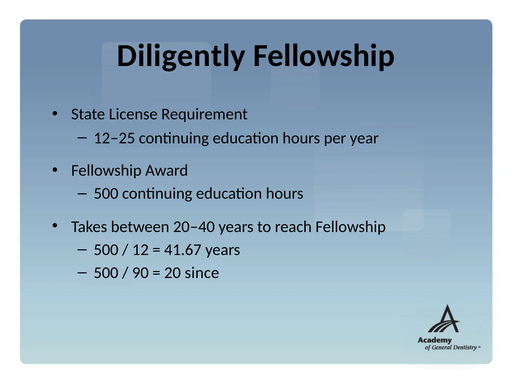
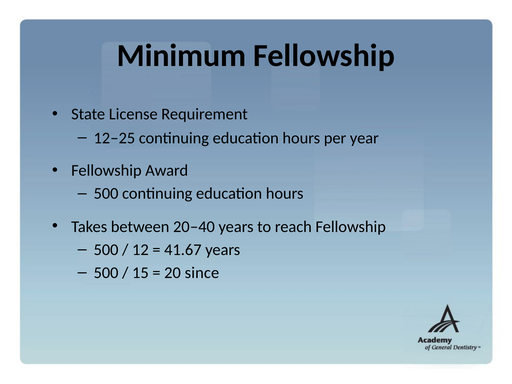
Diligently: Diligently -> Minimum
90: 90 -> 15
